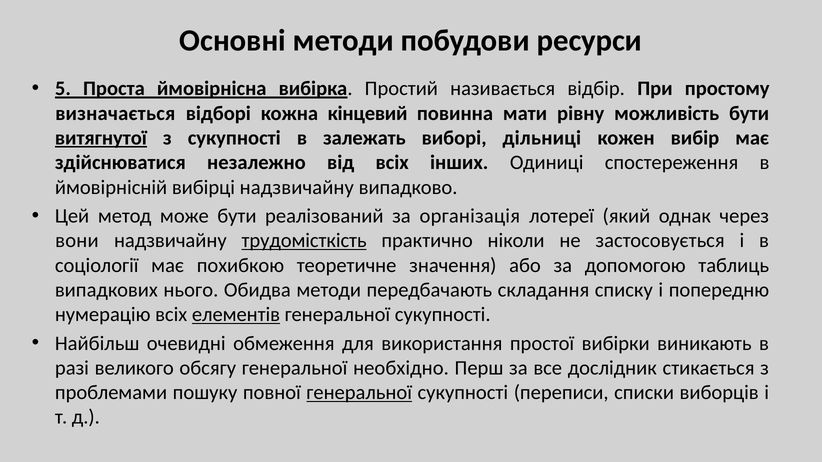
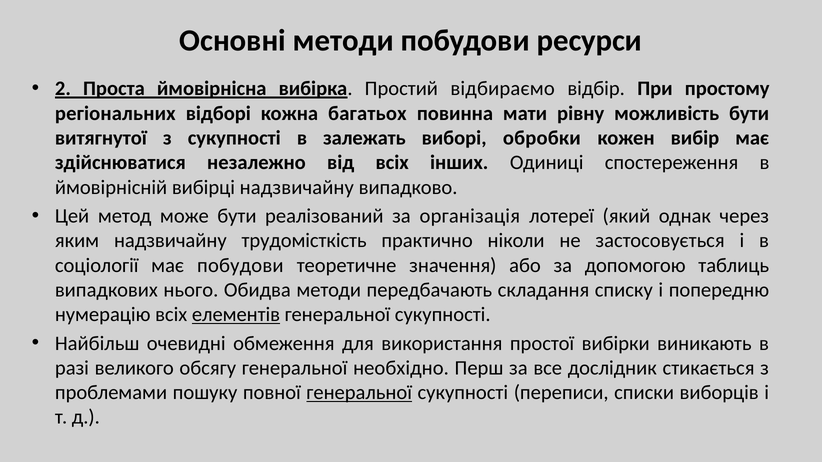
5: 5 -> 2
називається: називається -> відбираємо
визначається: визначається -> регіональних
кінцевий: кінцевий -> багатьох
витягнутої underline: present -> none
дільниці: дільниці -> обробки
вони: вони -> яким
трудомісткість underline: present -> none
має похибкою: похибкою -> побудови
